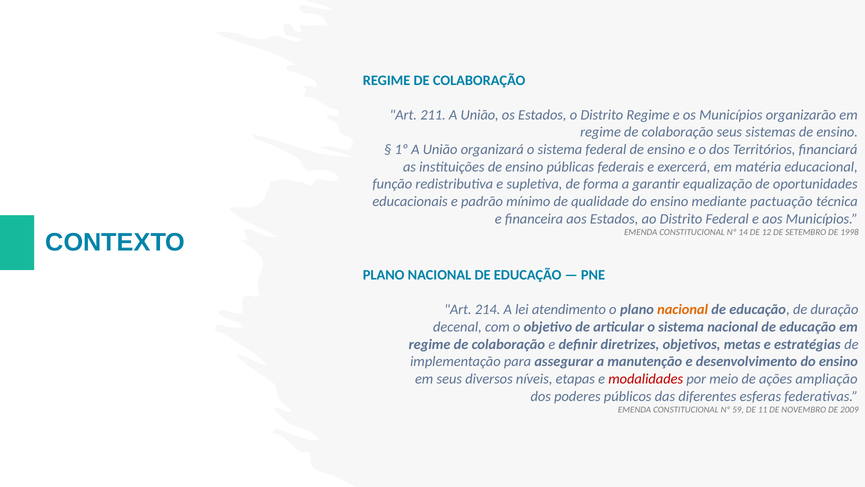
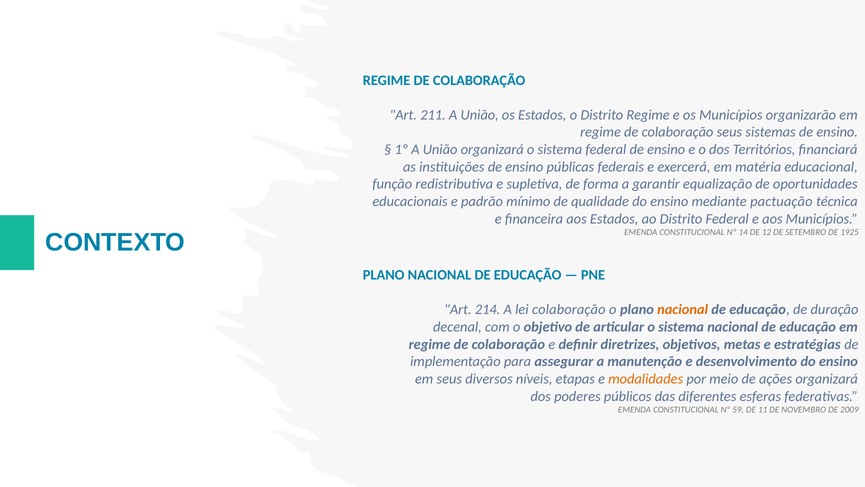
1998: 1998 -> 1925
lei atendimento: atendimento -> colaboração
modalidades colour: red -> orange
ações ampliação: ampliação -> organizará
